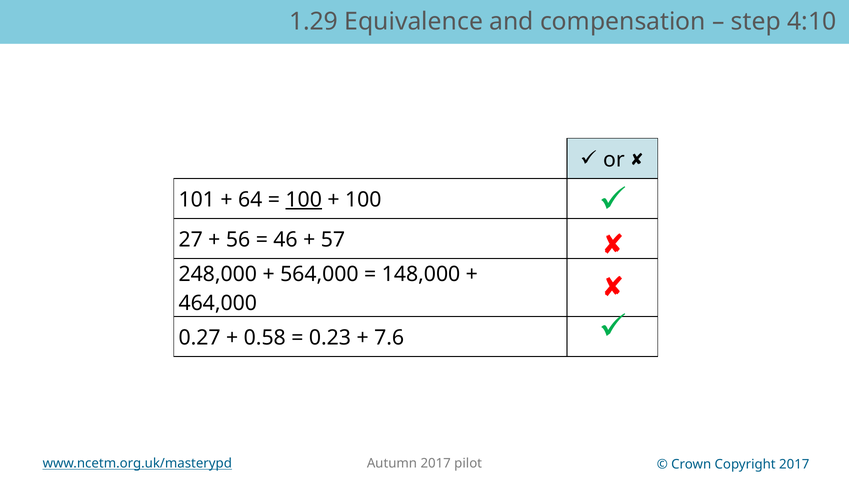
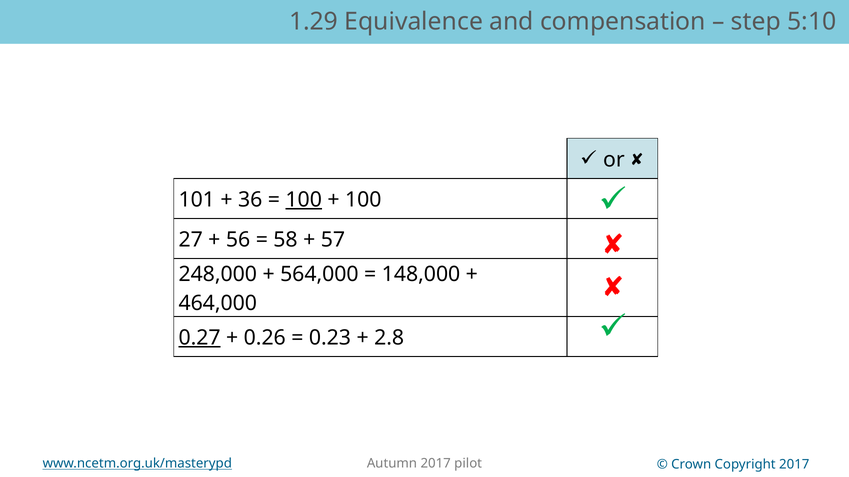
4:10: 4:10 -> 5:10
64: 64 -> 36
46: 46 -> 58
0.27 underline: none -> present
0.58: 0.58 -> 0.26
7.6: 7.6 -> 2.8
